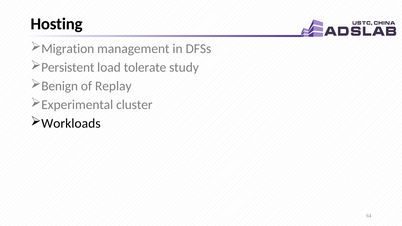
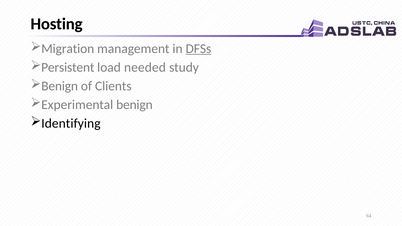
DFSs underline: none -> present
tolerate: tolerate -> needed
Replay: Replay -> Clients
Experimental cluster: cluster -> benign
Workloads: Workloads -> Identifying
